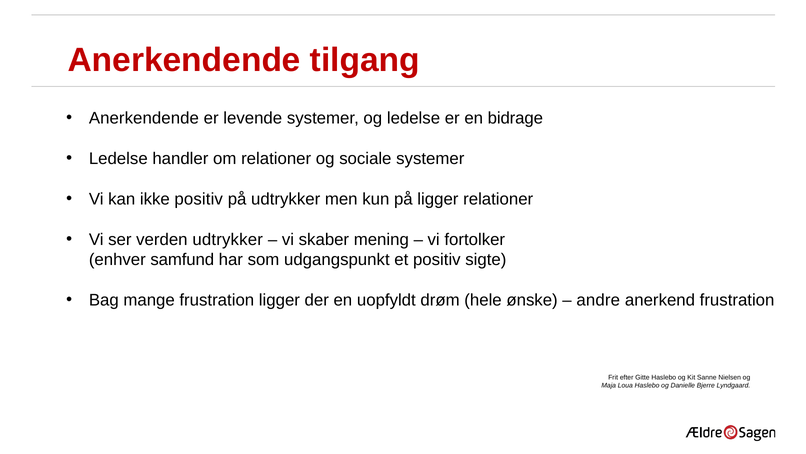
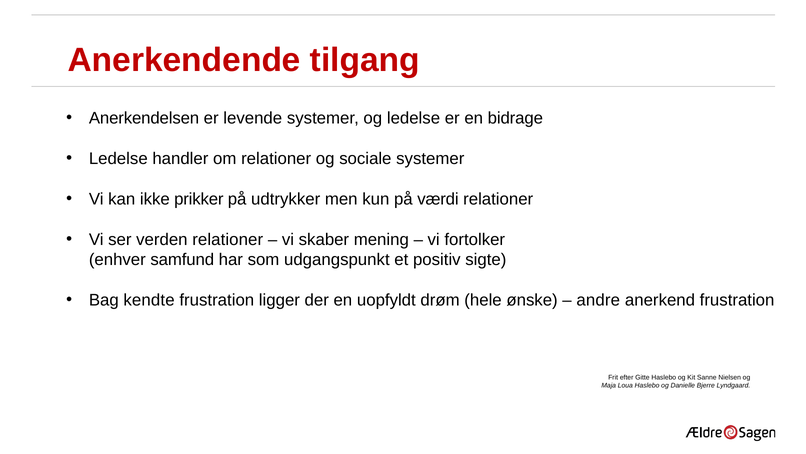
Anerkendende at (144, 118): Anerkendende -> Anerkendelsen
ikke positiv: positiv -> prikker
på ligger: ligger -> værdi
verden udtrykker: udtrykker -> relationer
mange: mange -> kendte
